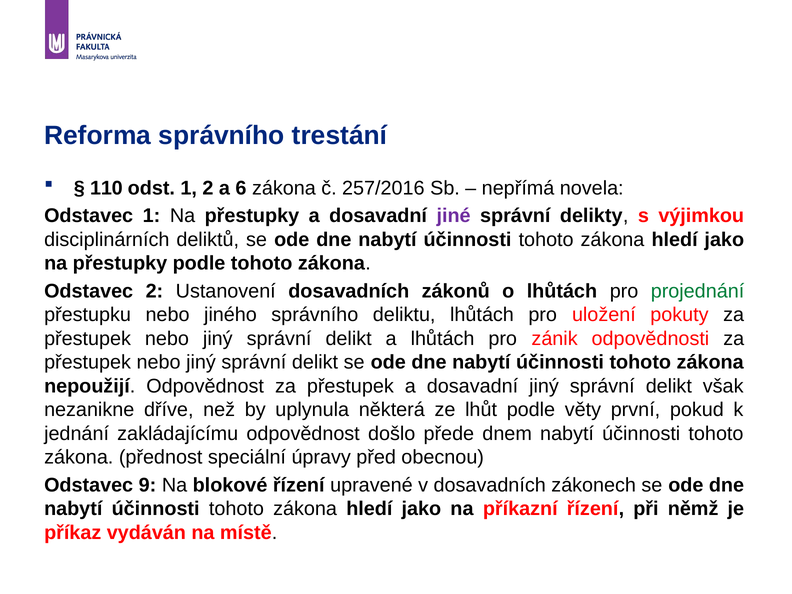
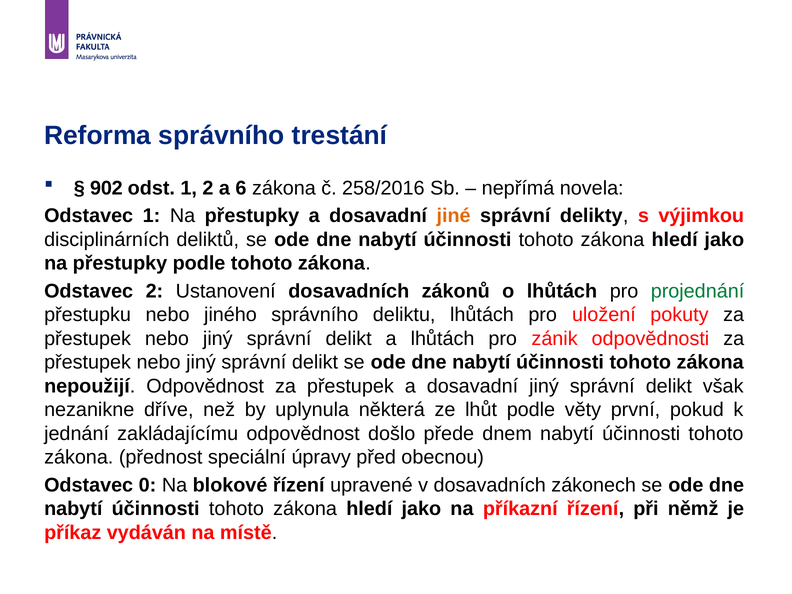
110: 110 -> 902
257/2016: 257/2016 -> 258/2016
jiné colour: purple -> orange
9: 9 -> 0
